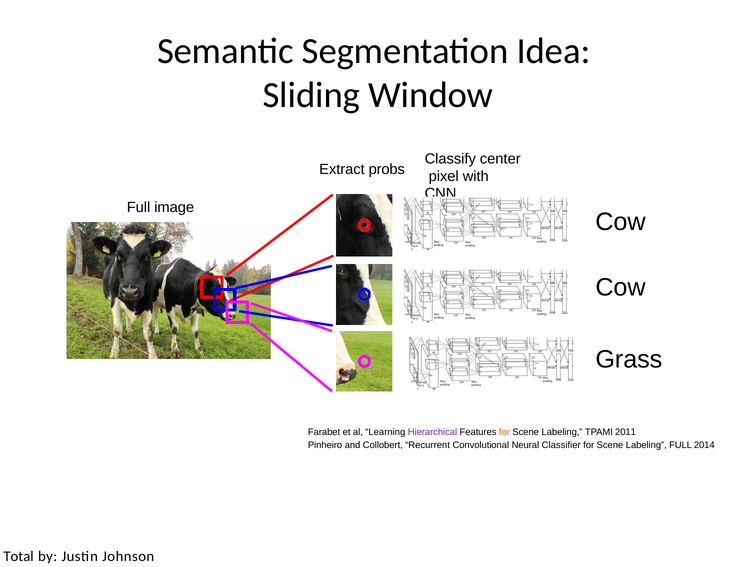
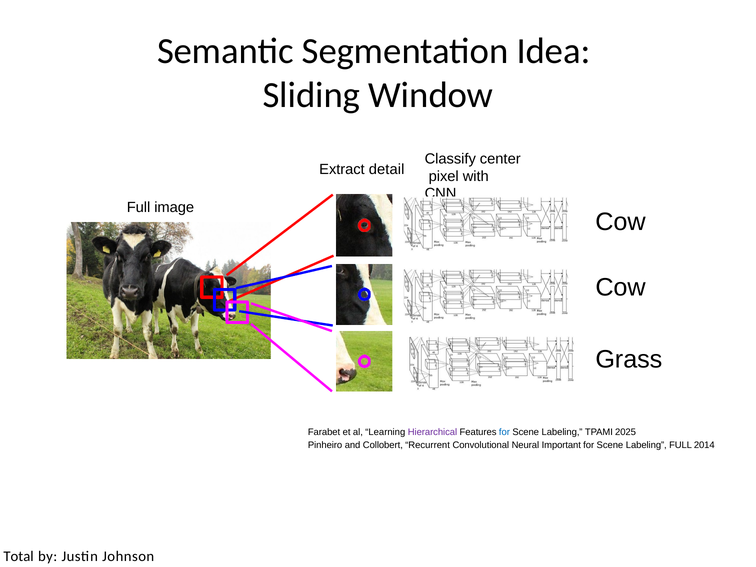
probs: probs -> detail
for at (504, 432) colour: orange -> blue
2011: 2011 -> 2025
Classifier: Classifier -> Important
